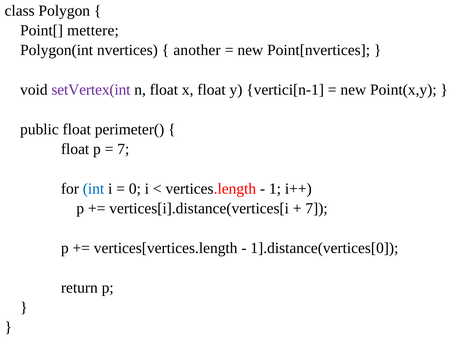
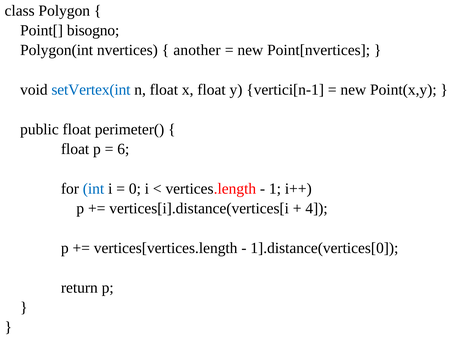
mettere: mettere -> bisogno
setVertex(int colour: purple -> blue
7 at (123, 149): 7 -> 6
7 at (317, 208): 7 -> 4
